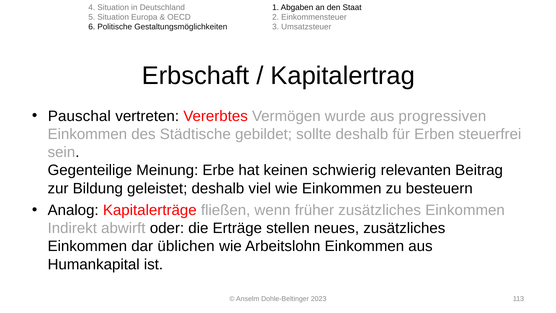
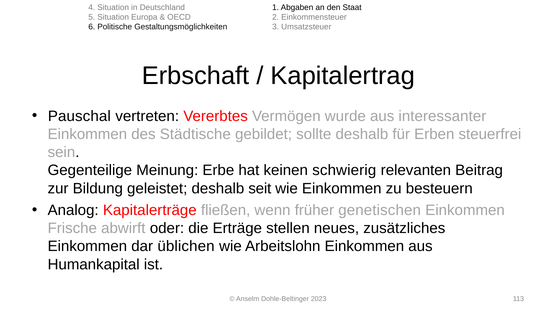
progressiven: progressiven -> interessanter
viel: viel -> seit
früher zusätzliches: zusätzliches -> genetischen
Indirekt: Indirekt -> Frische
